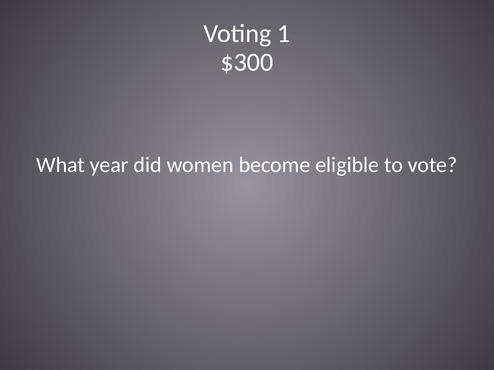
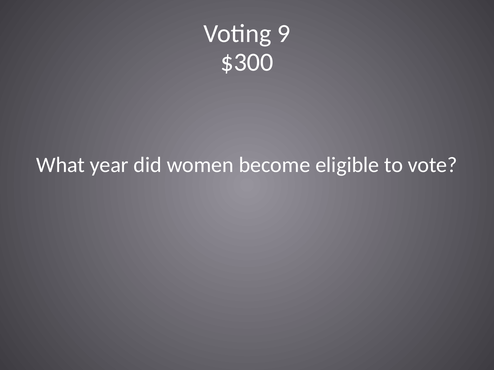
1: 1 -> 9
